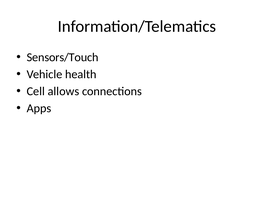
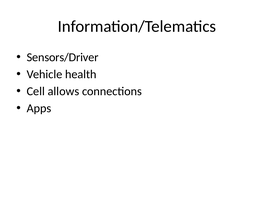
Sensors/Touch: Sensors/Touch -> Sensors/Driver
